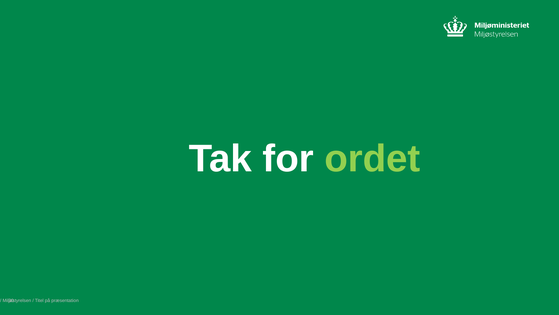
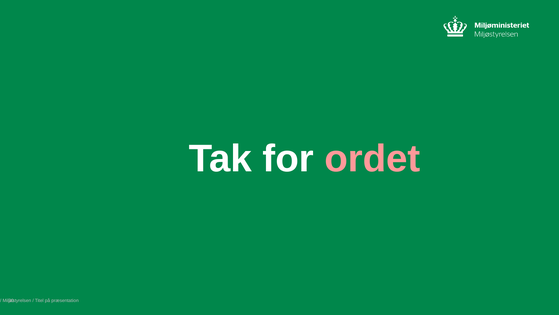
ordet colour: light green -> pink
